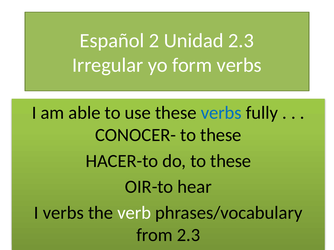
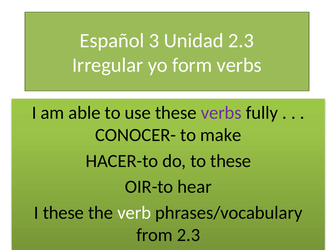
2: 2 -> 3
verbs at (221, 113) colour: blue -> purple
CONOCER- to these: these -> make
I verbs: verbs -> these
